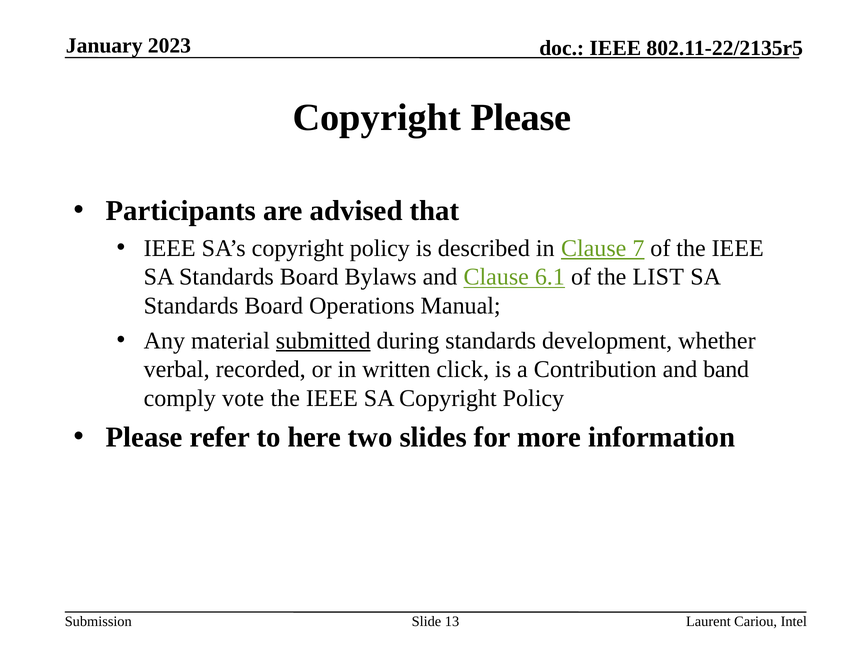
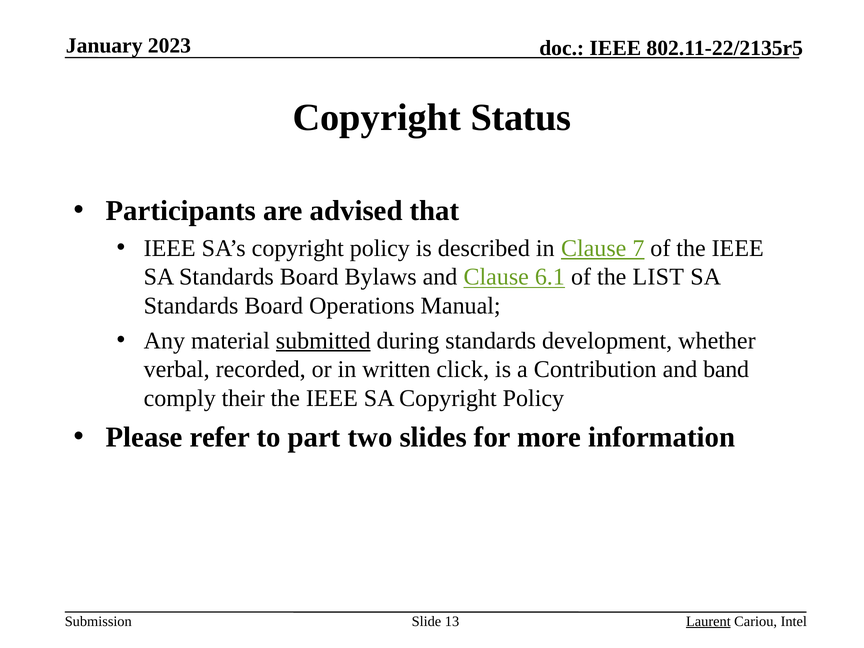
Copyright Please: Please -> Status
vote: vote -> their
here: here -> part
Laurent underline: none -> present
